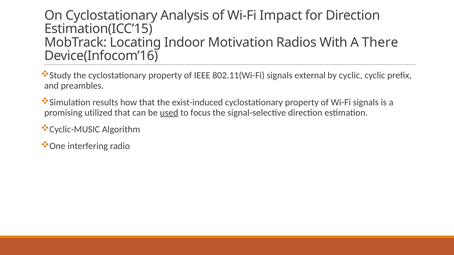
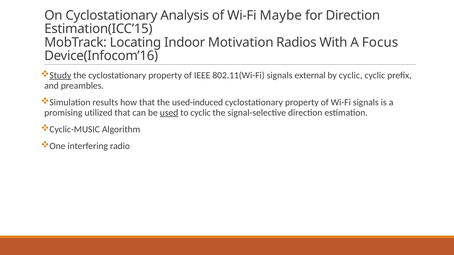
Impact: Impact -> Maybe
There: There -> Focus
Study underline: none -> present
exist-induced: exist-induced -> used-induced
to focus: focus -> cyclic
